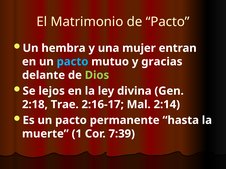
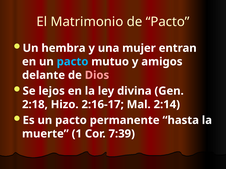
gracias: gracias -> amigos
Dios colour: light green -> pink
Trae: Trae -> Hizo
